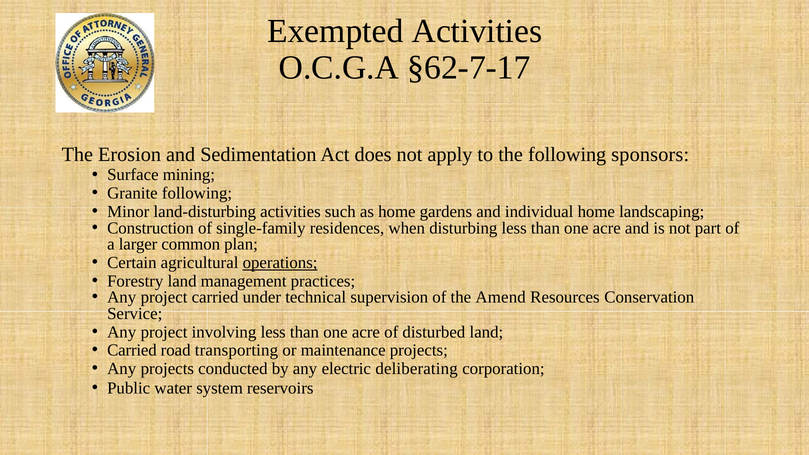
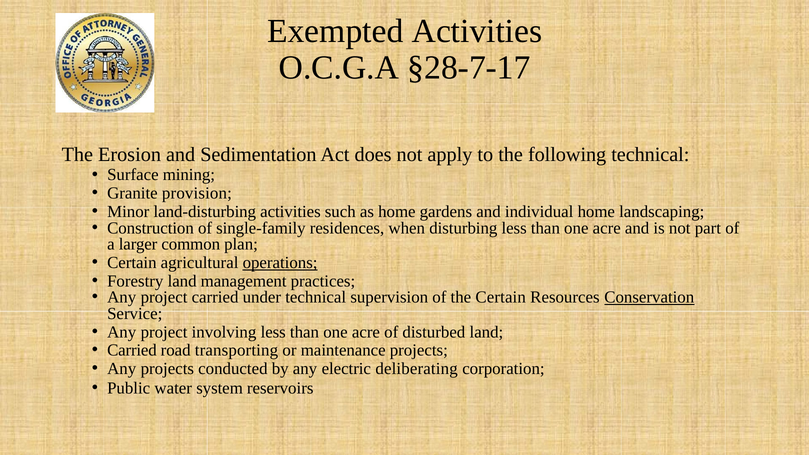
§62-7-17: §62-7-17 -> §28-7-17
following sponsors: sponsors -> technical
Granite following: following -> provision
the Amend: Amend -> Certain
Conservation underline: none -> present
